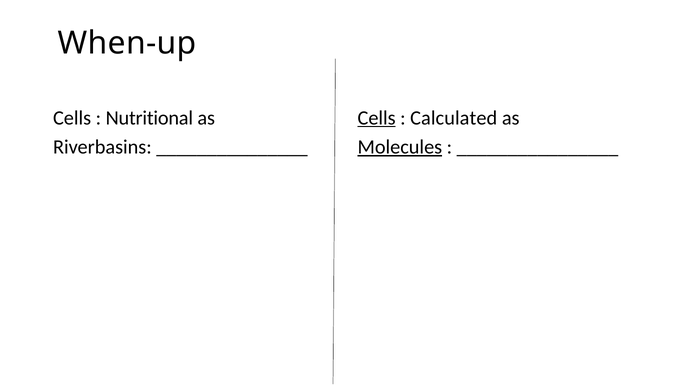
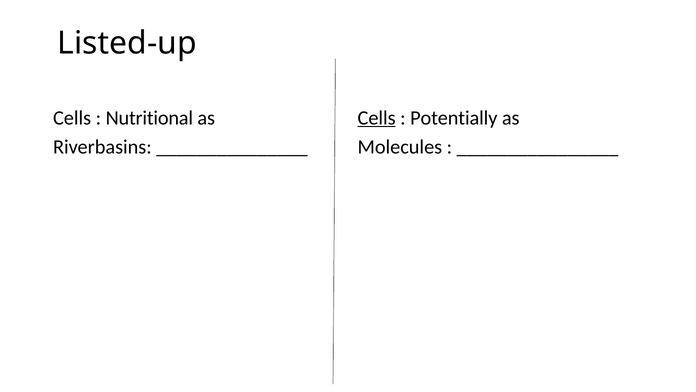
When-up: When-up -> Listed-up
Calculated: Calculated -> Potentially
Molecules underline: present -> none
